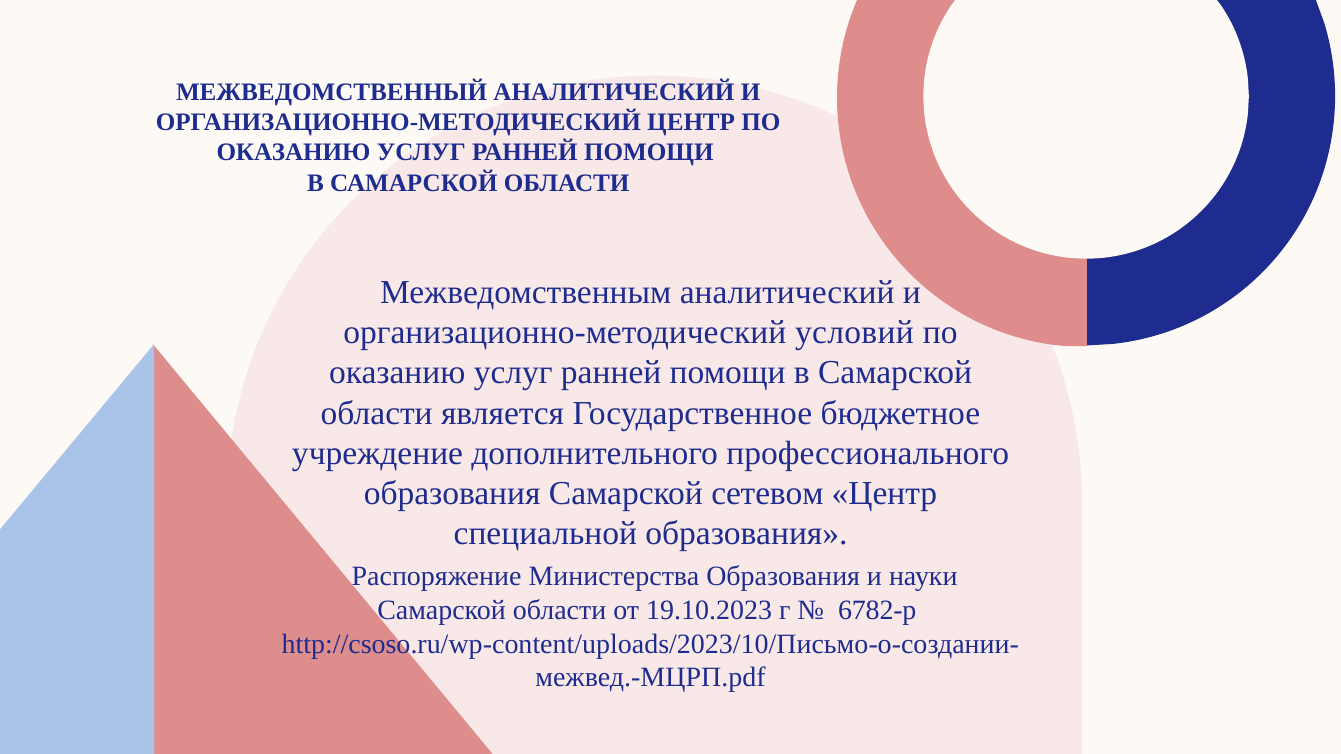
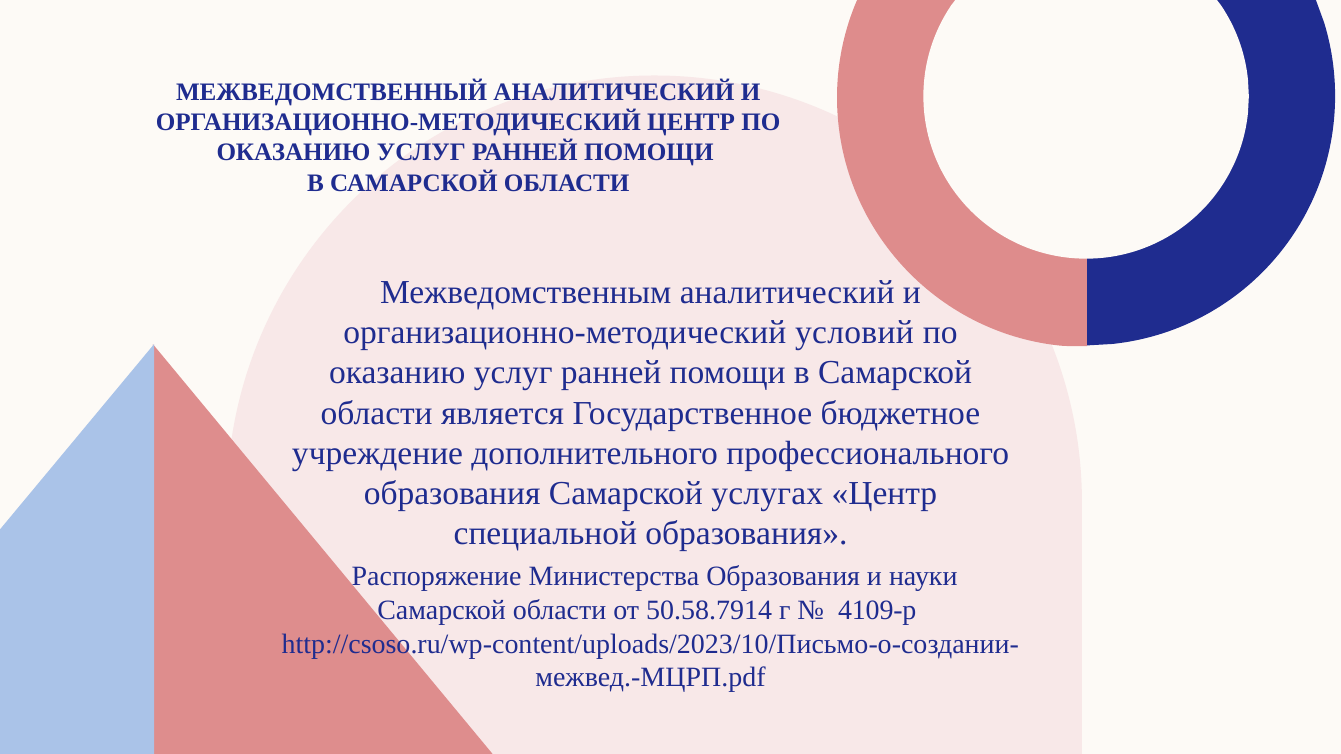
сетевом: сетевом -> услугах
19.10.2023: 19.10.2023 -> 50.58.7914
6782-р: 6782-р -> 4109-р
